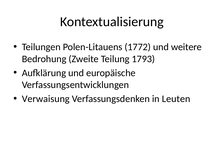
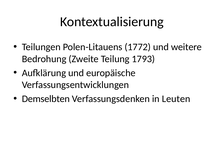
Verwaisung: Verwaisung -> Demselbten
